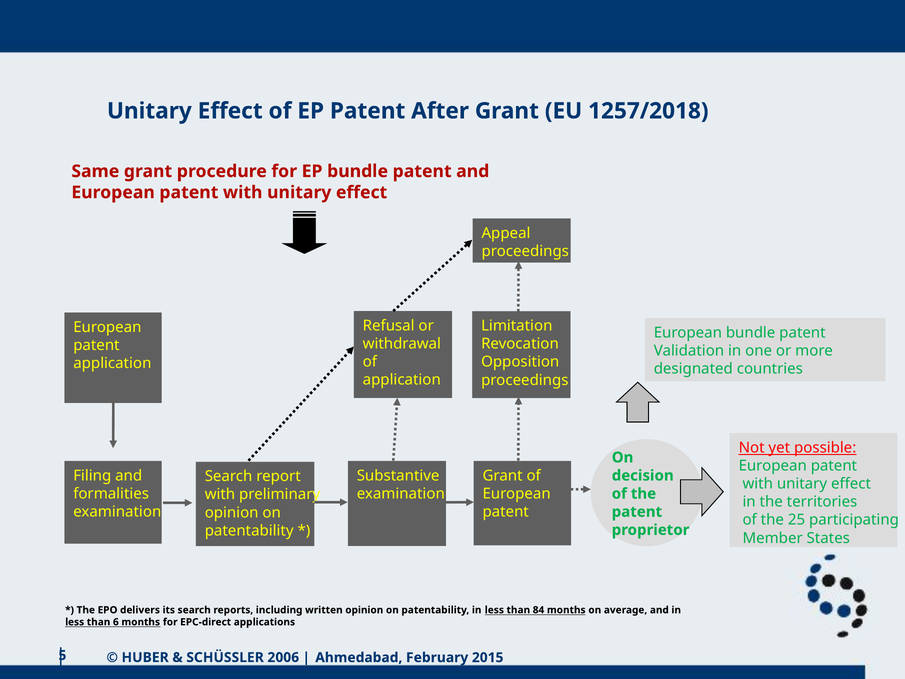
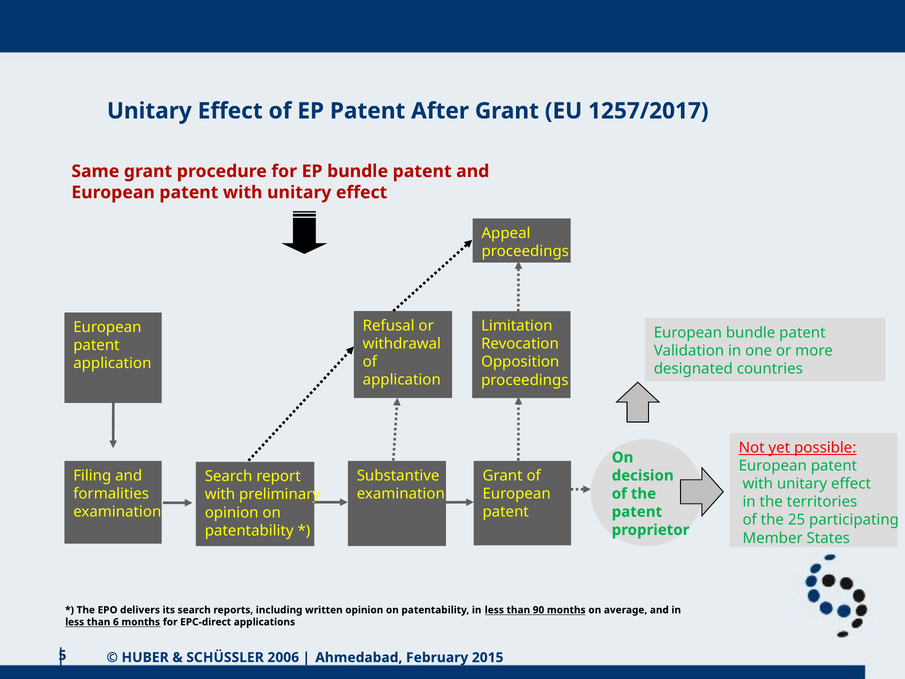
1257/2018: 1257/2018 -> 1257/2017
84: 84 -> 90
